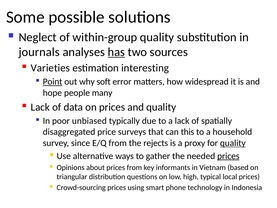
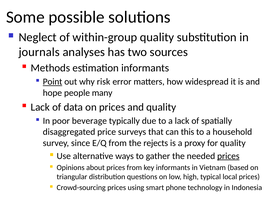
has underline: present -> none
Varieties: Varieties -> Methods
estimation interesting: interesting -> informants
soft: soft -> risk
unbiased: unbiased -> beverage
quality at (233, 143) underline: present -> none
